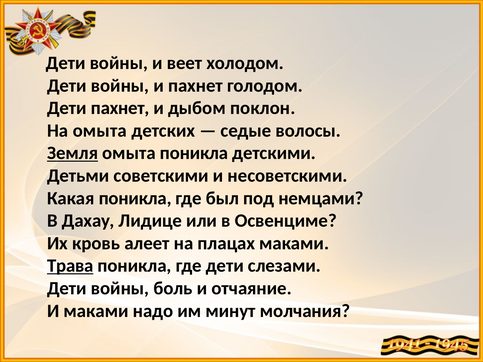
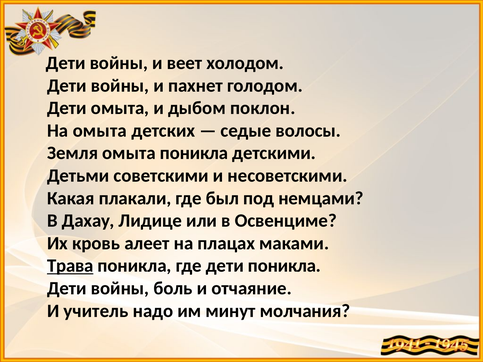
Дети пахнет: пахнет -> омыта
Земля underline: present -> none
Какая поникла: поникла -> плакали
дети слезами: слезами -> поникла
И маками: маками -> учитель
